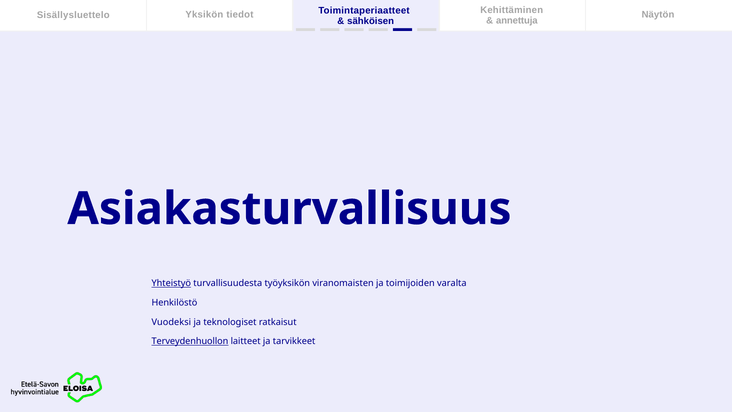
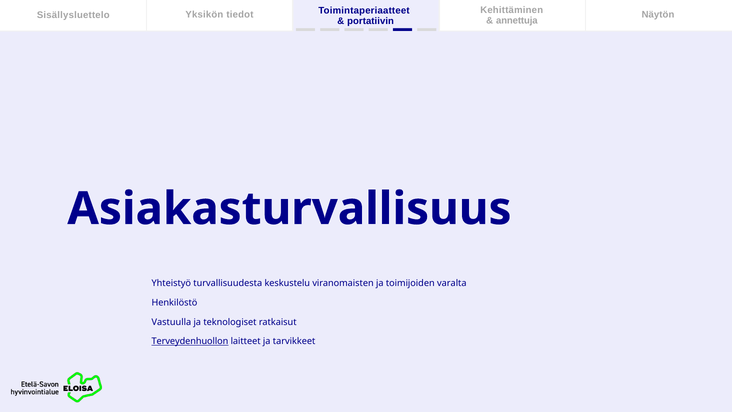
sähköisen: sähköisen -> portatiivin
Yhteistyö underline: present -> none
työyksikön: työyksikön -> keskustelu
Vuodeksi: Vuodeksi -> Vastuulla
